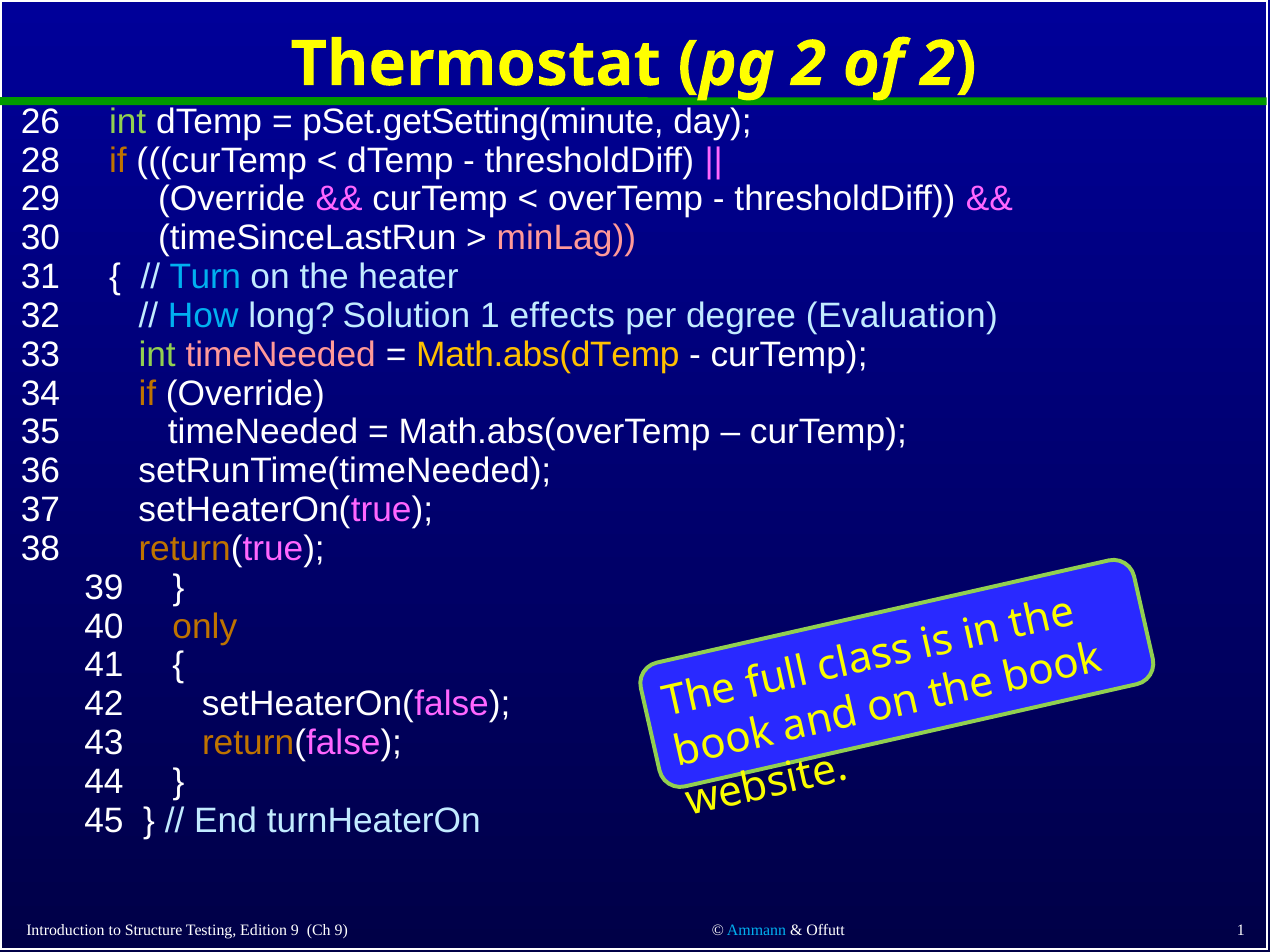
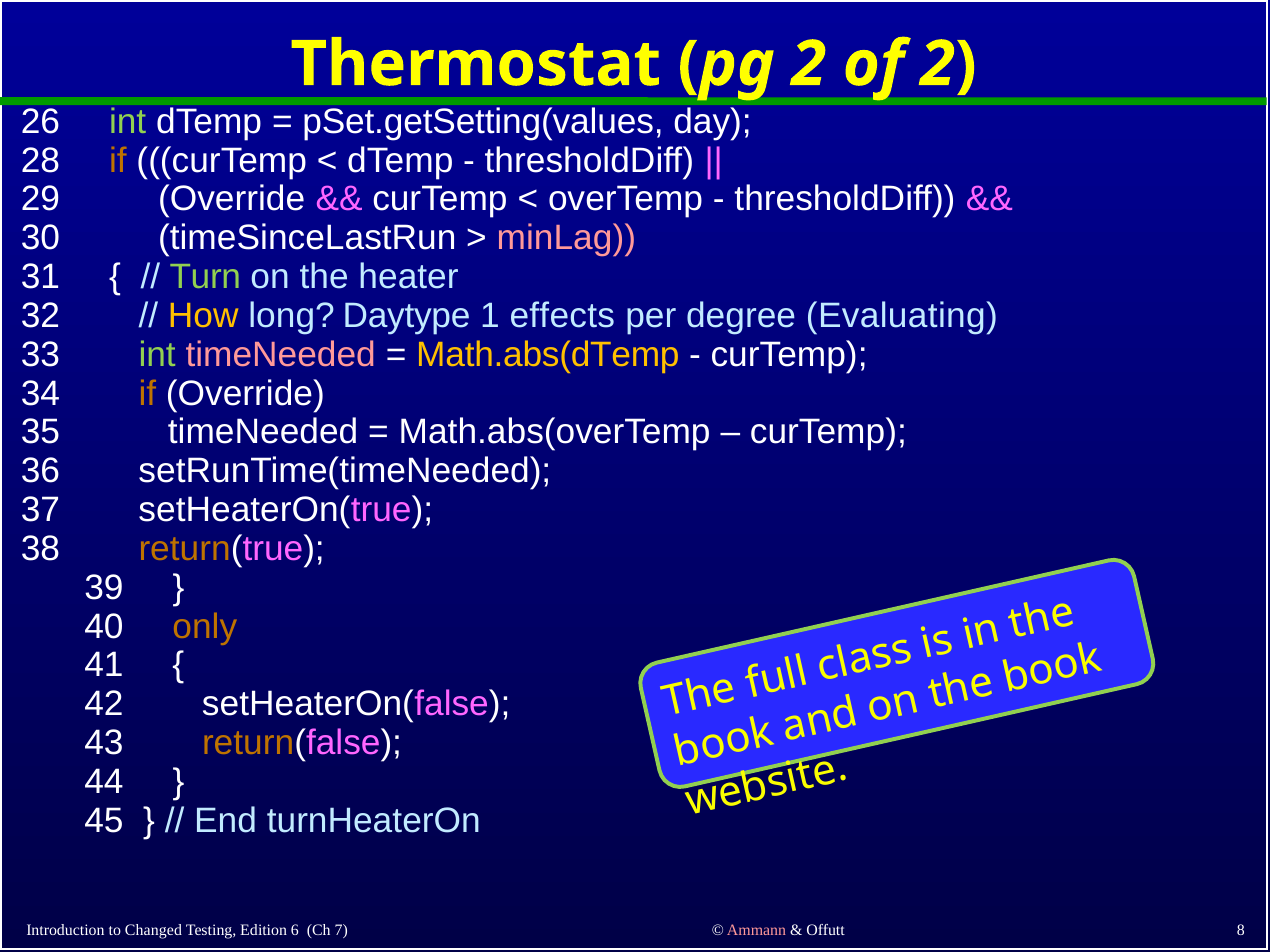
pSet.getSetting(minute: pSet.getSetting(minute -> pSet.getSetting(values
Turn colour: light blue -> light green
How colour: light blue -> yellow
Solution: Solution -> Daytype
Evaluation: Evaluation -> Evaluating
Structure: Structure -> Changed
Edition 9: 9 -> 6
Ch 9: 9 -> 7
Ammann colour: light blue -> pink
Offutt 1: 1 -> 8
